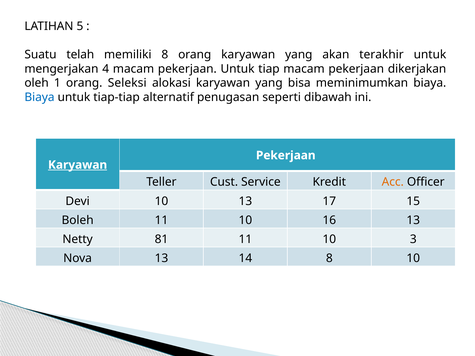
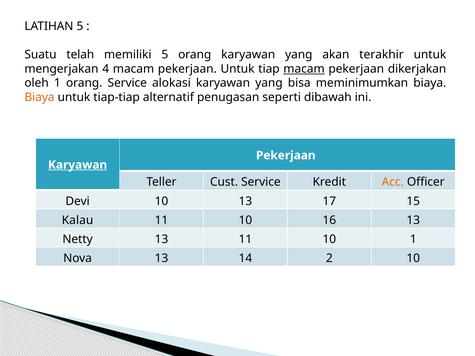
memiliki 8: 8 -> 5
macam at (304, 69) underline: none -> present
orang Seleksi: Seleksi -> Service
Biaya at (39, 97) colour: blue -> orange
Boleh: Boleh -> Kalau
Netty 81: 81 -> 13
10 3: 3 -> 1
14 8: 8 -> 2
